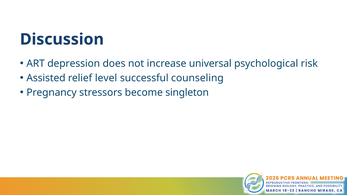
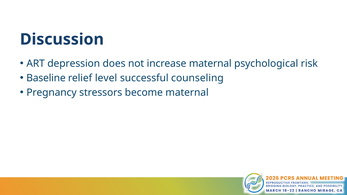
increase universal: universal -> maternal
Assisted: Assisted -> Baseline
become singleton: singleton -> maternal
